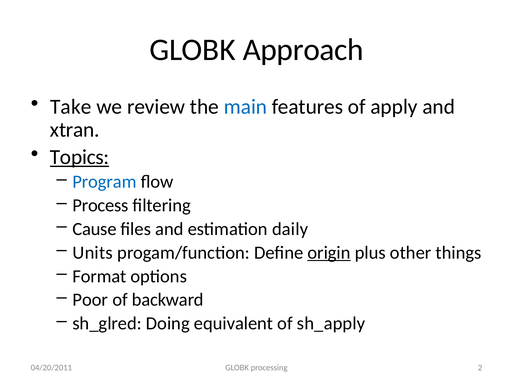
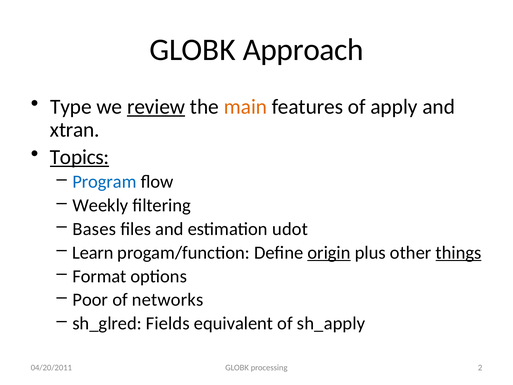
Take: Take -> Type
review underline: none -> present
main colour: blue -> orange
Process: Process -> Weekly
Cause: Cause -> Bases
daily: daily -> udot
Units: Units -> Learn
things underline: none -> present
backward: backward -> networks
Doing: Doing -> Fields
